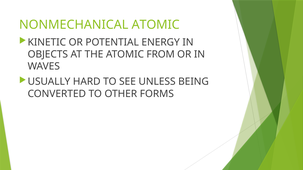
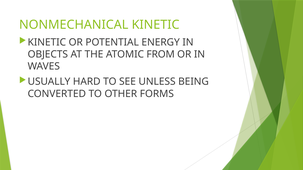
NONMECHANICAL ATOMIC: ATOMIC -> KINETIC
